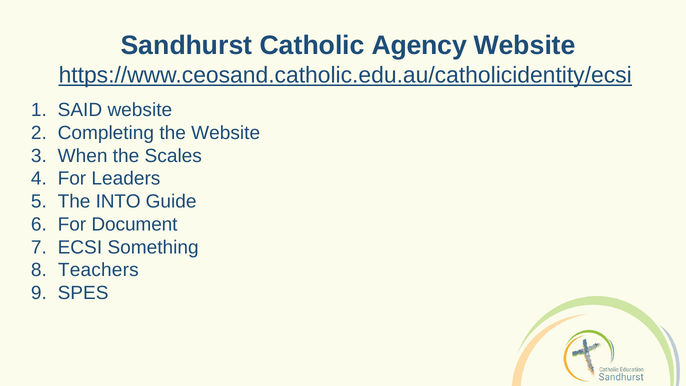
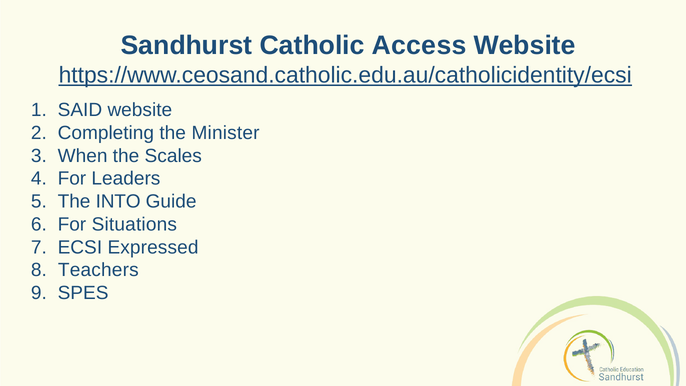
Agency: Agency -> Access
the Website: Website -> Minister
Document: Document -> Situations
Something: Something -> Expressed
